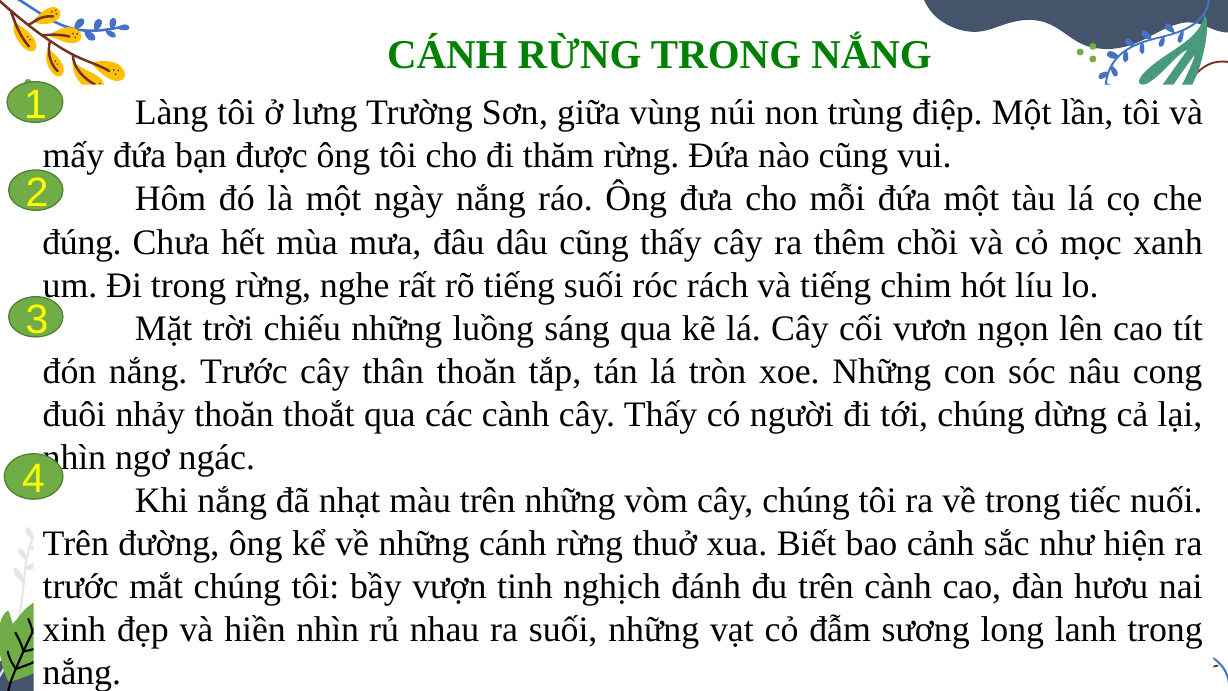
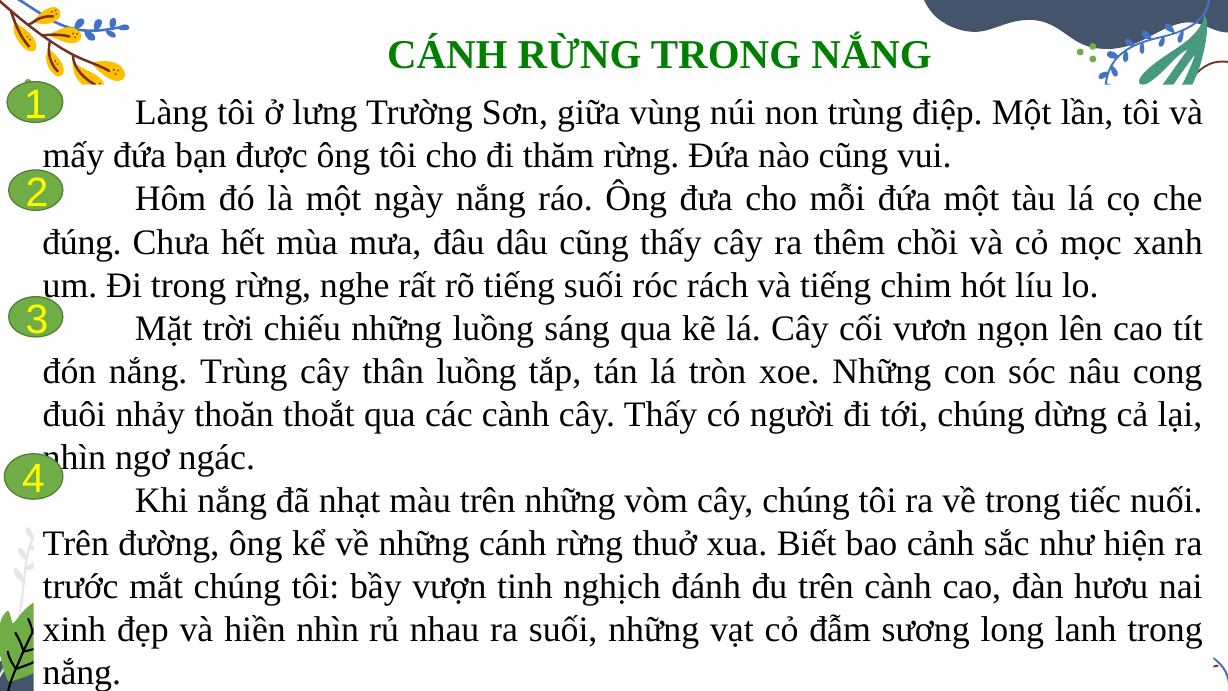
nắng Trước: Trước -> Trùng
thân thoăn: thoăn -> luồng
